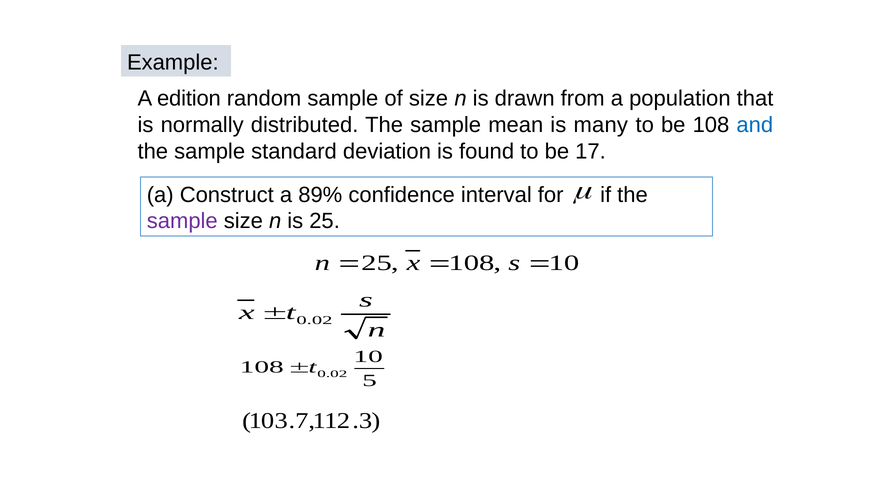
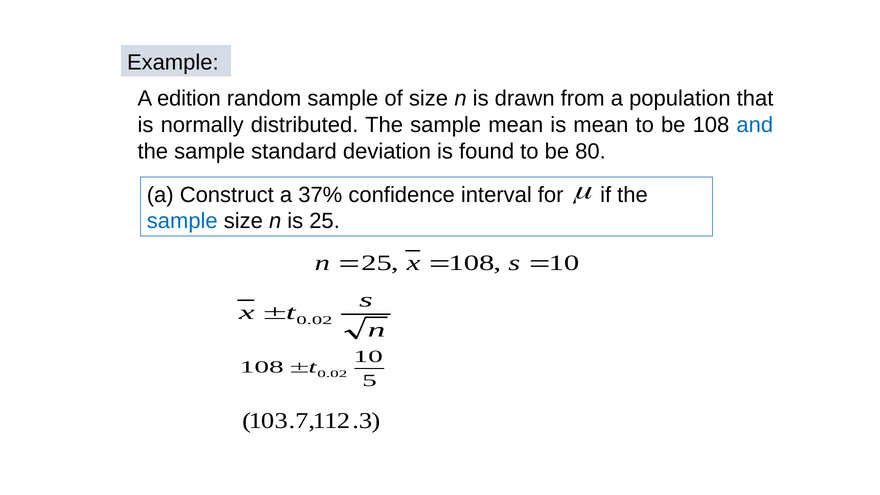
is many: many -> mean
17: 17 -> 80
89%: 89% -> 37%
sample at (182, 221) colour: purple -> blue
